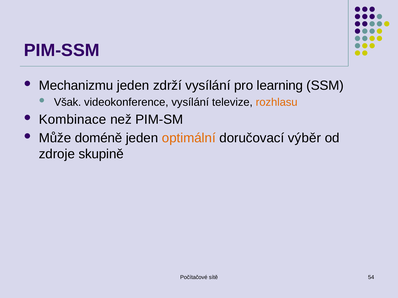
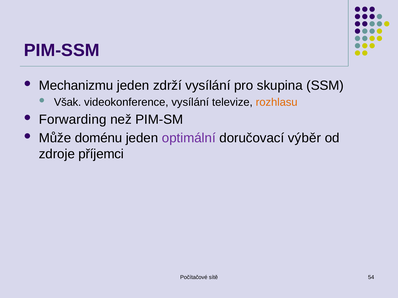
learning: learning -> skupina
Kombinace: Kombinace -> Forwarding
doméně: doméně -> doménu
optimální colour: orange -> purple
skupině: skupině -> příjemci
